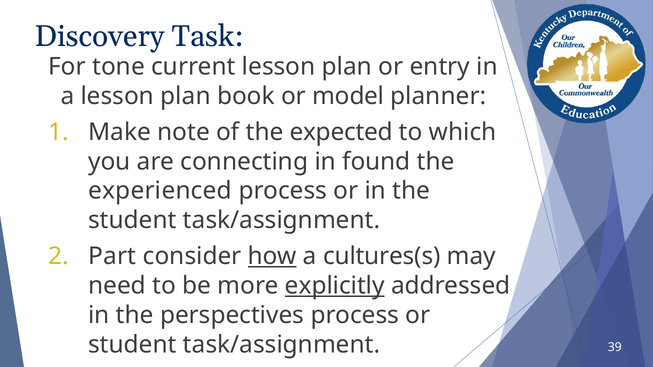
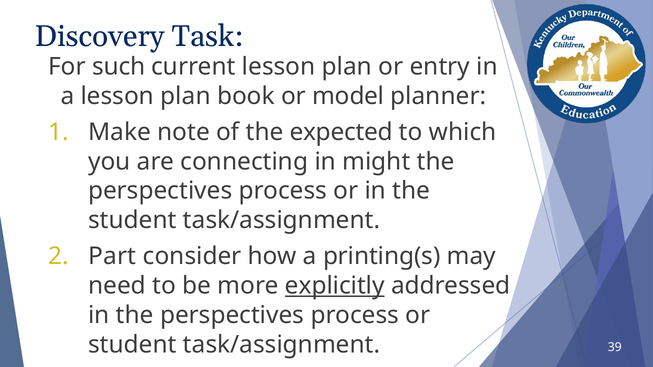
tone: tone -> such
found: found -> might
experienced at (160, 191): experienced -> perspectives
how underline: present -> none
cultures(s: cultures(s -> printing(s
